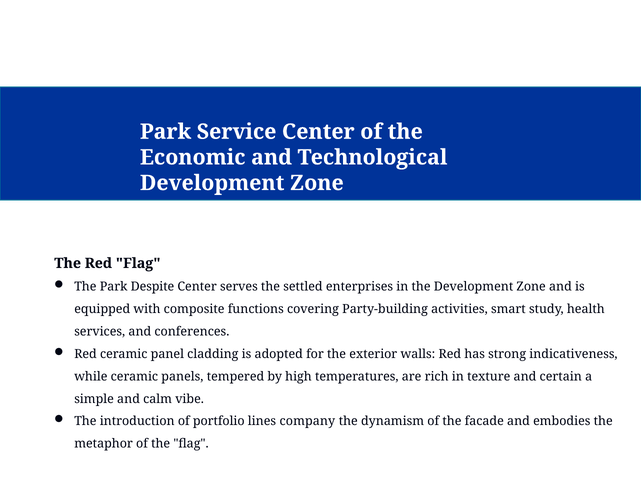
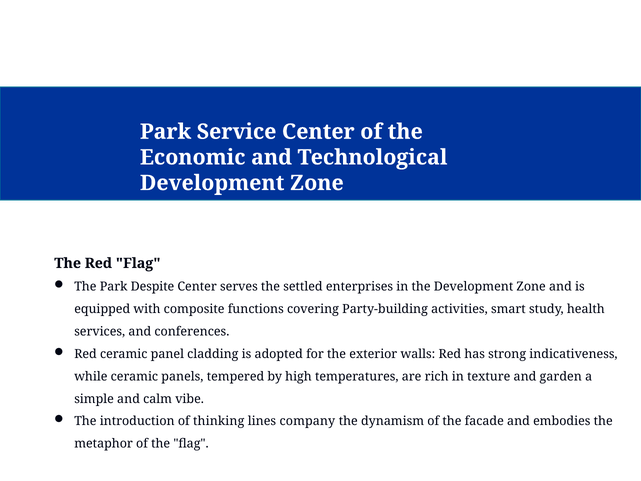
certain: certain -> garden
portfolio: portfolio -> thinking
